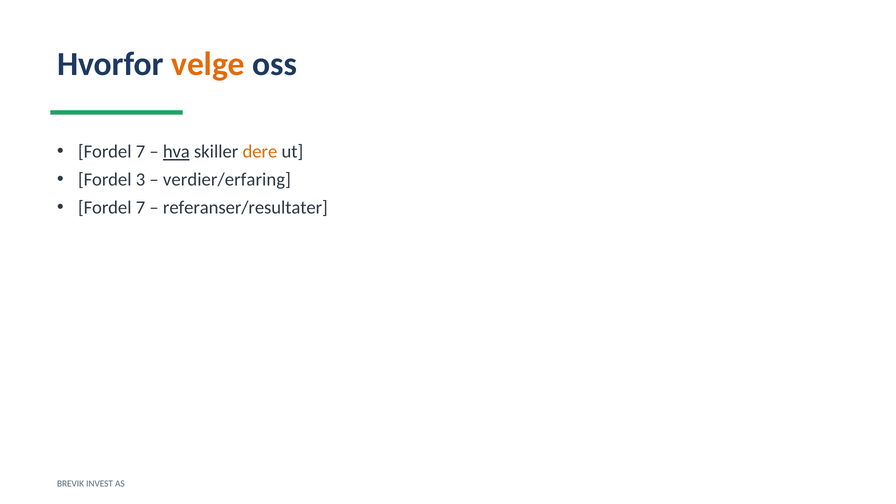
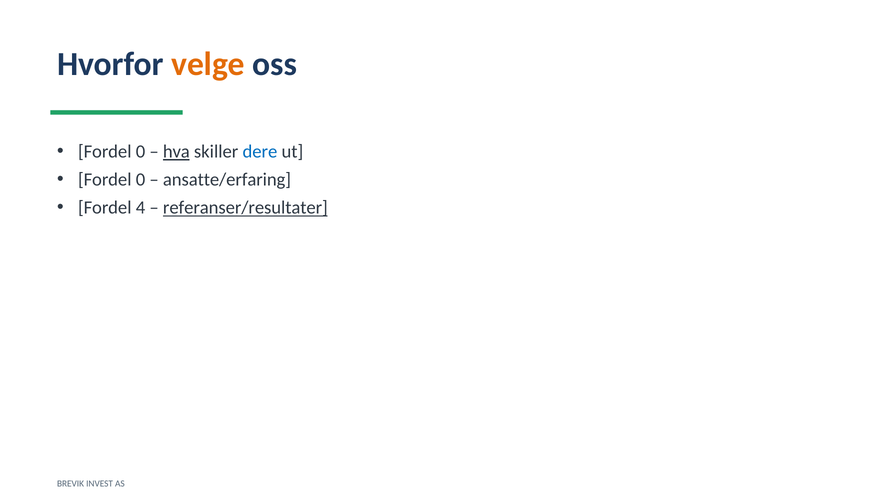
7 at (141, 152): 7 -> 0
dere colour: orange -> blue
3 at (141, 180): 3 -> 0
verdier/erfaring: verdier/erfaring -> ansatte/erfaring
7 at (141, 208): 7 -> 4
referanser/resultater underline: none -> present
